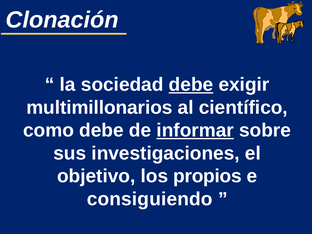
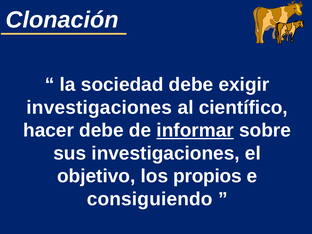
debe at (191, 85) underline: present -> none
multimillonarios at (99, 108): multimillonarios -> investigaciones
como: como -> hacer
